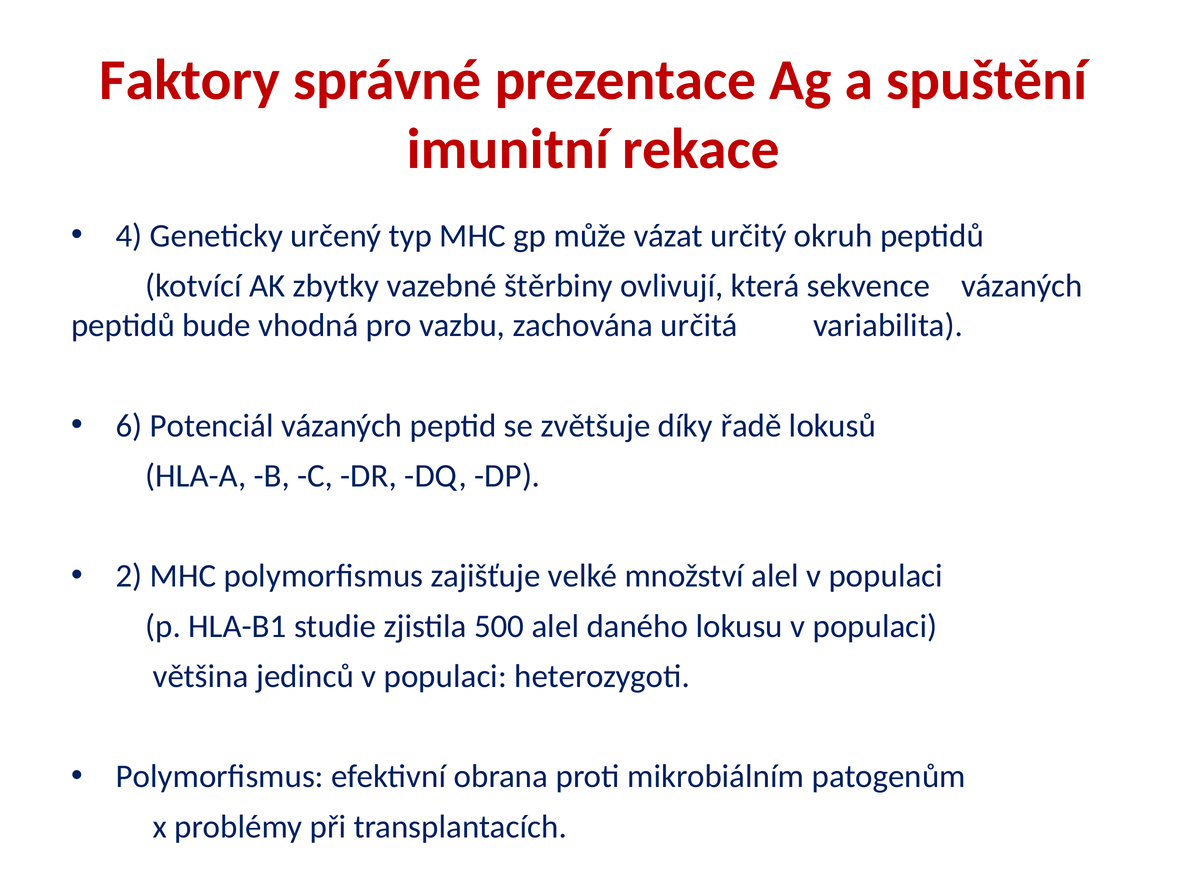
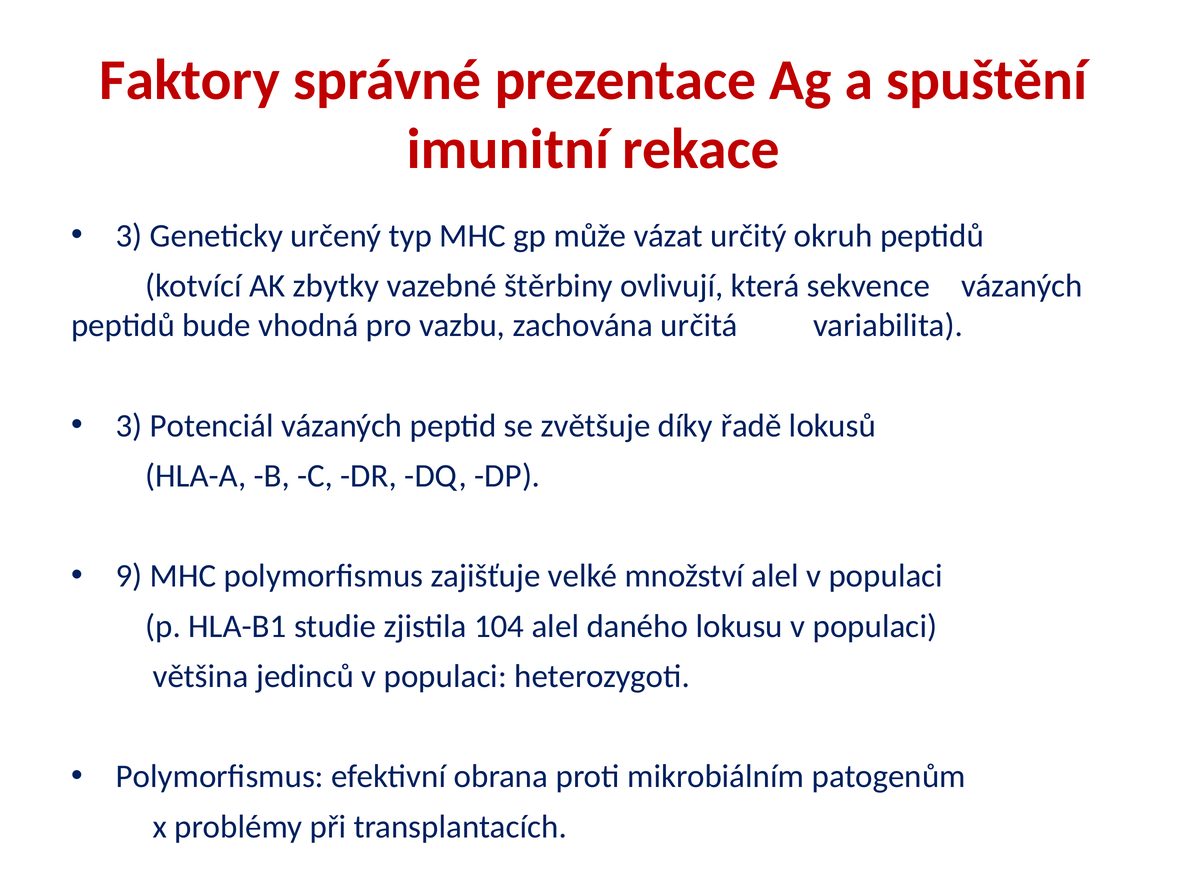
4 at (129, 236): 4 -> 3
6 at (129, 426): 6 -> 3
2: 2 -> 9
500: 500 -> 104
